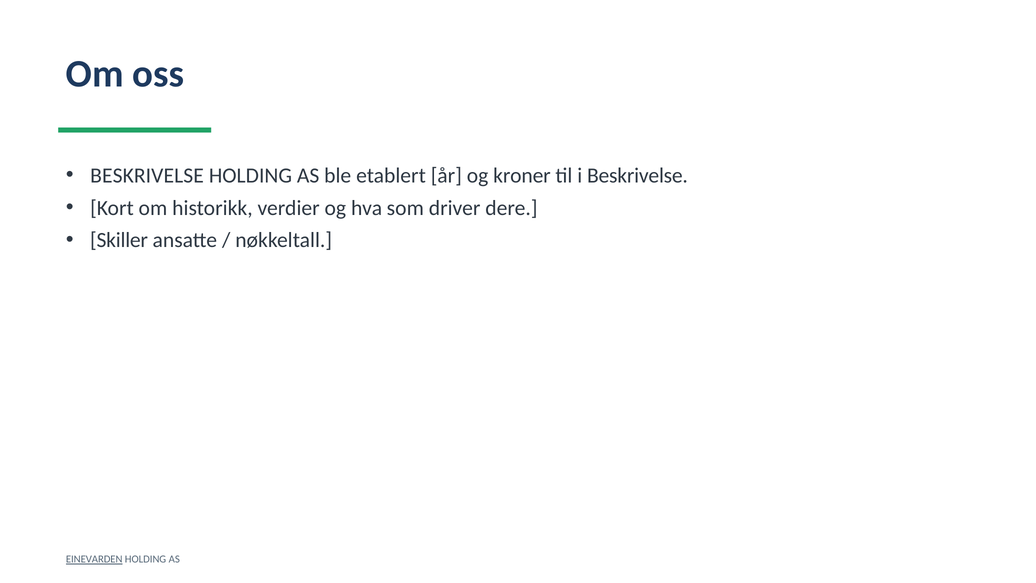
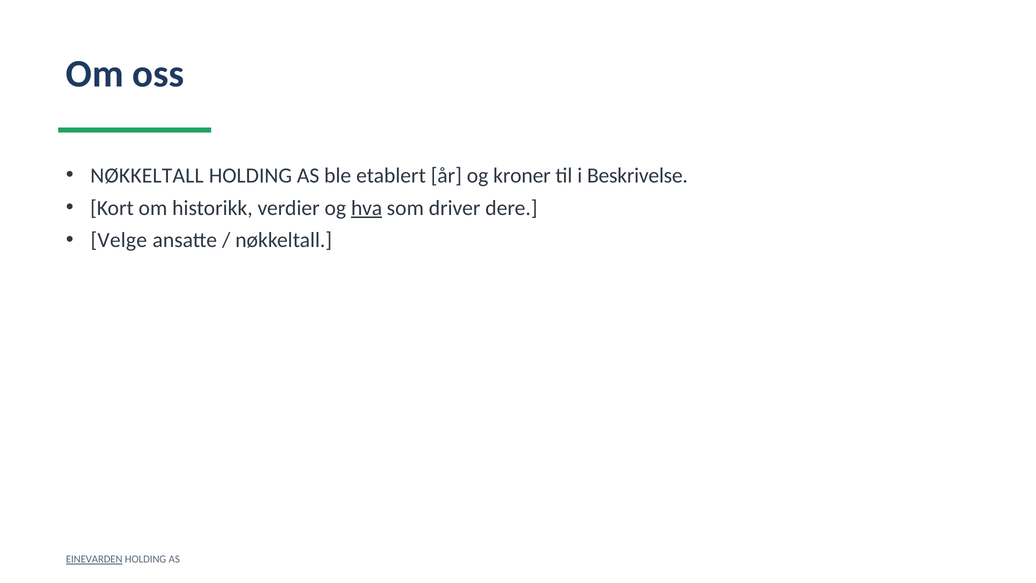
BESKRIVELSE at (147, 175): BESKRIVELSE -> NØKKELTALL
hva underline: none -> present
Skiller: Skiller -> Velge
